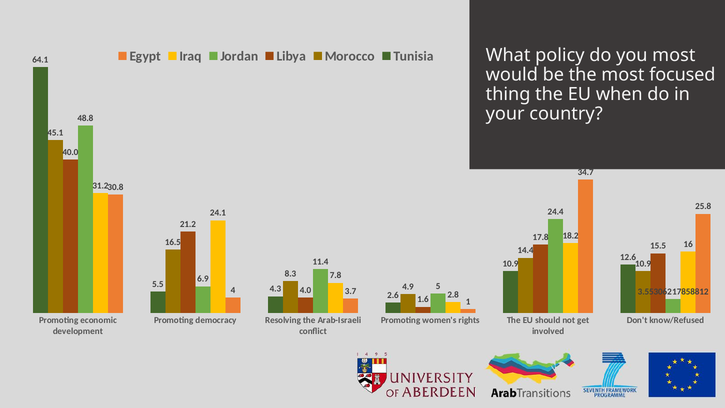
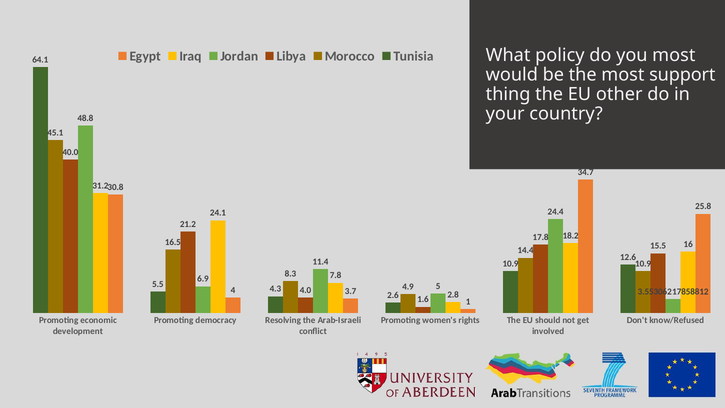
focused: focused -> support
when: when -> other
